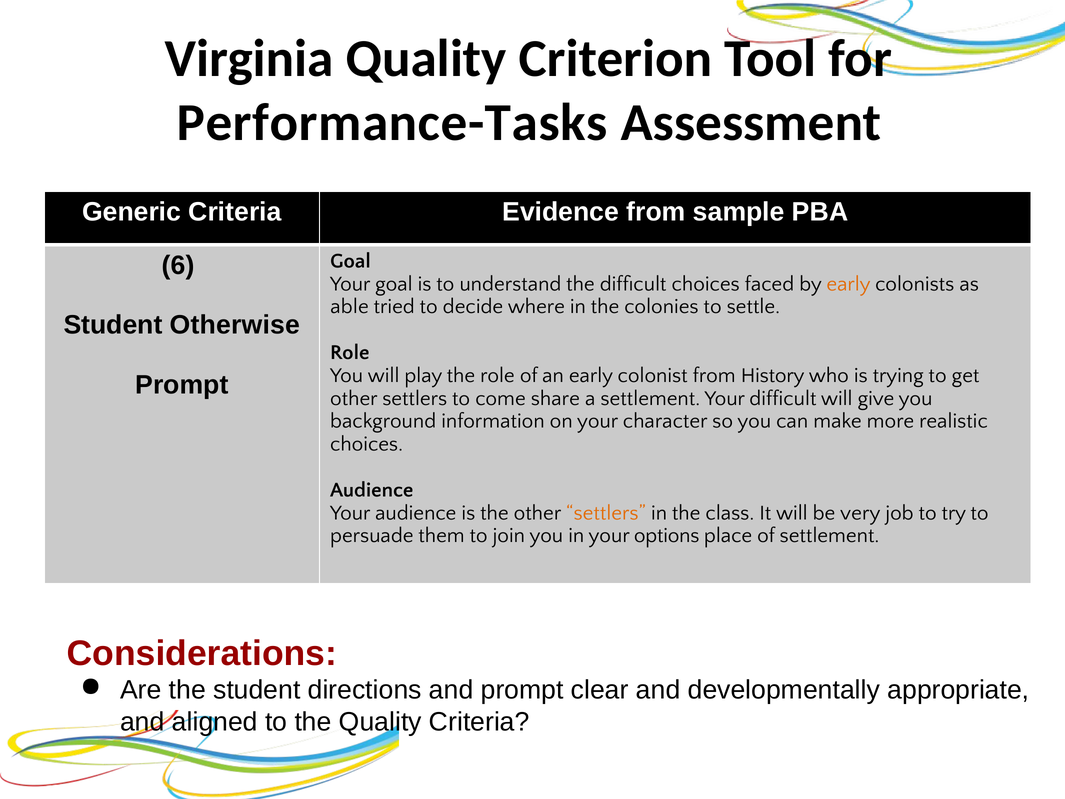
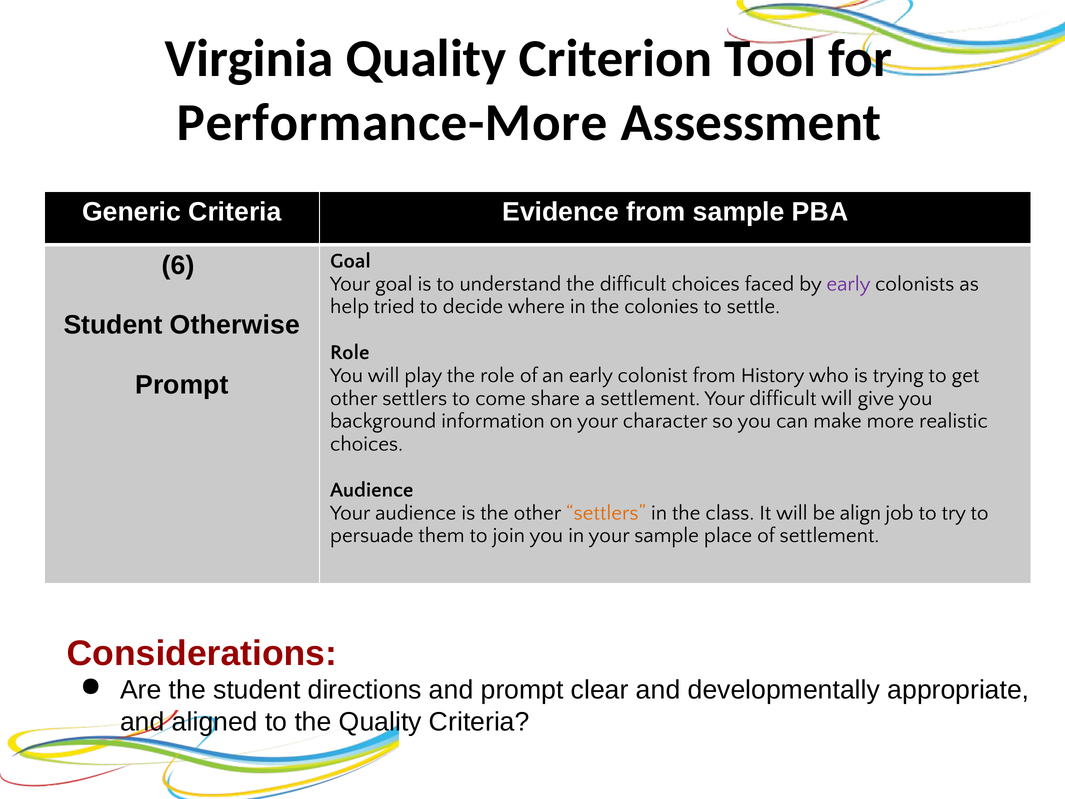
Performance-Tasks: Performance-Tasks -> Performance-More
early at (848, 284) colour: orange -> purple
able: able -> help
very: very -> align
your options: options -> sample
